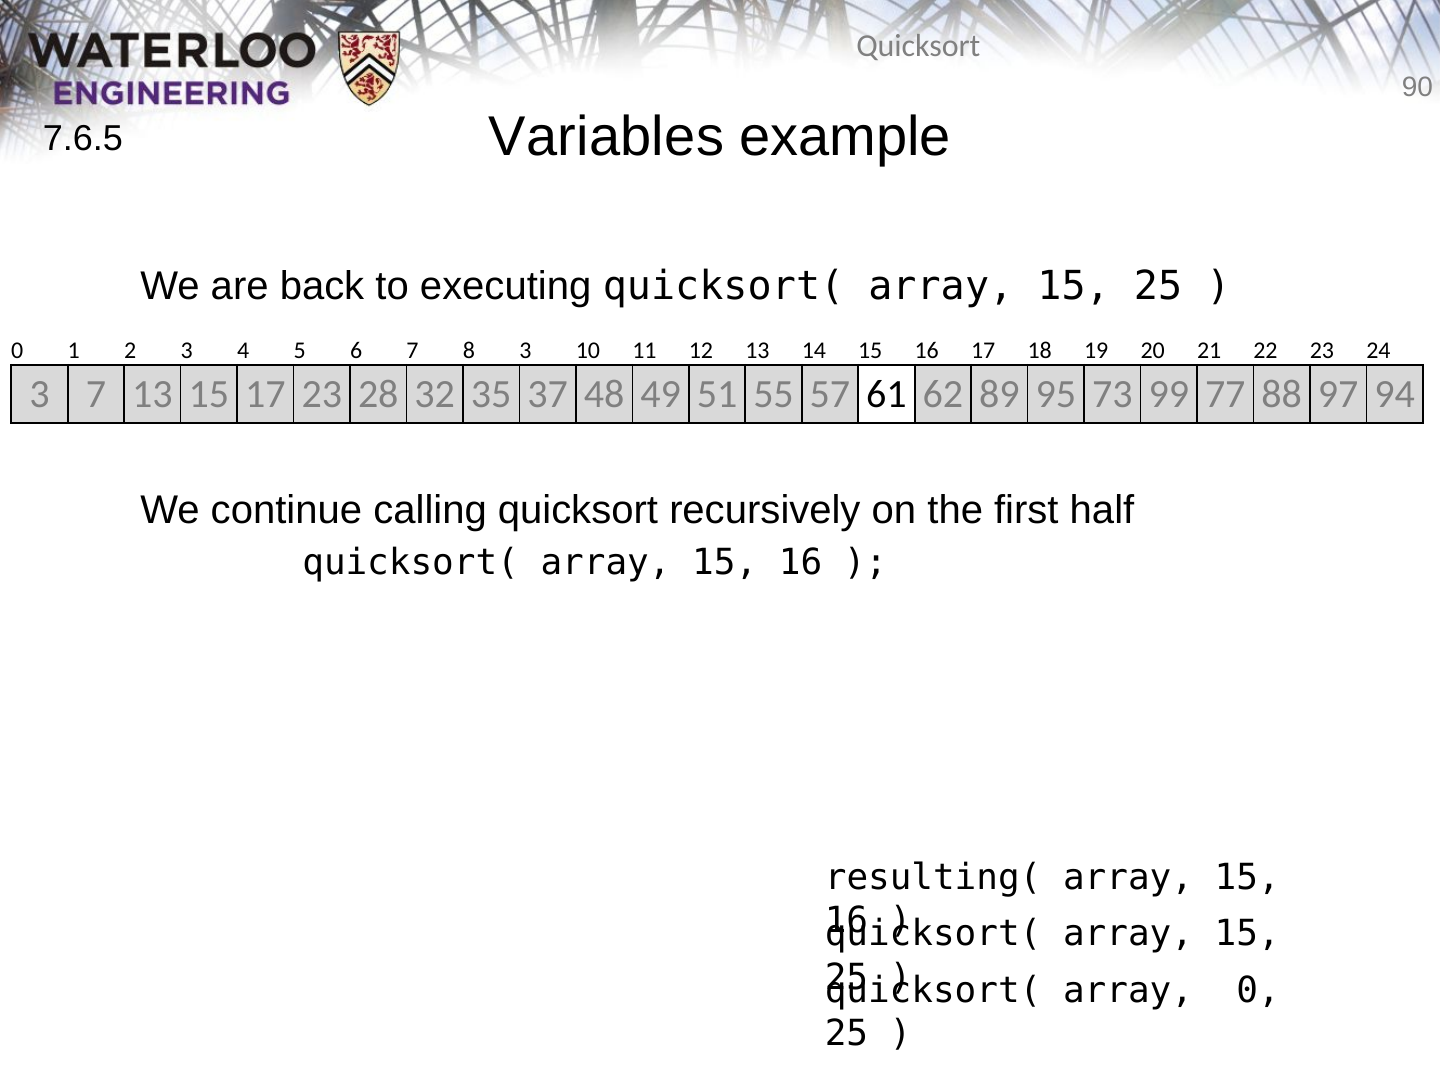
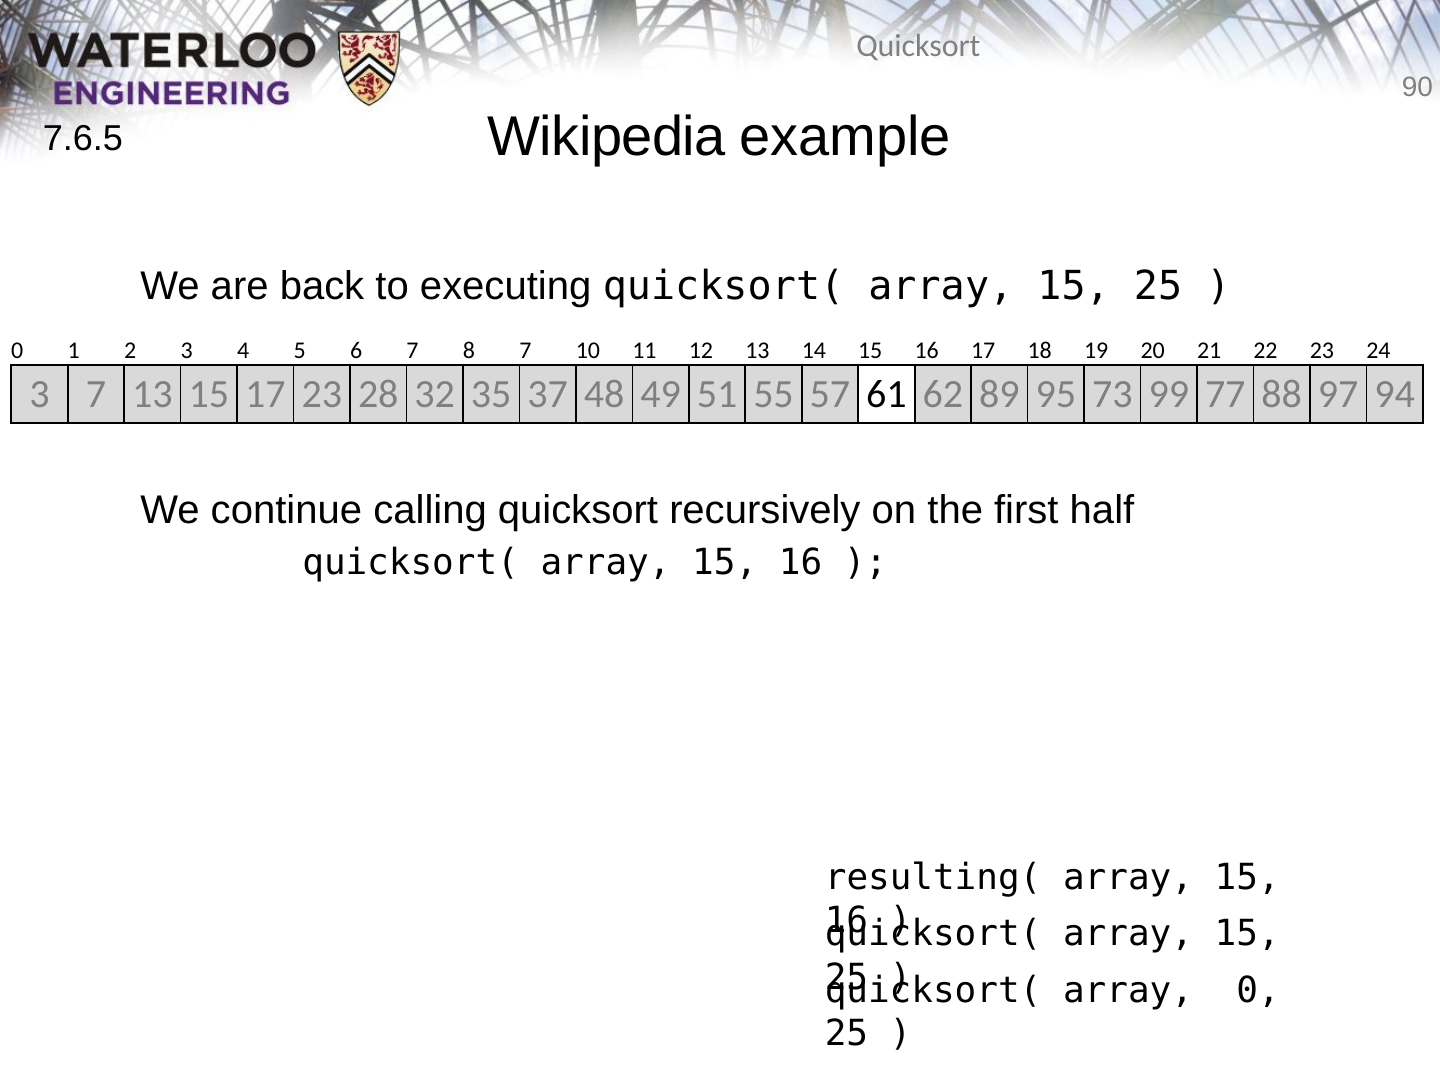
Variables: Variables -> Wikipedia
8 3: 3 -> 7
